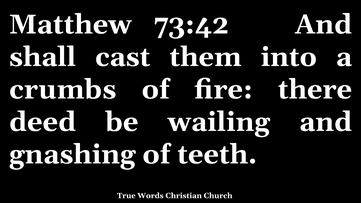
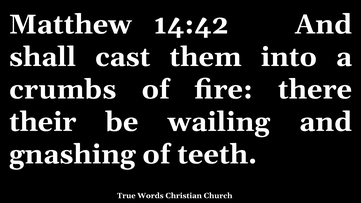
73:42: 73:42 -> 14:42
deed: deed -> their
